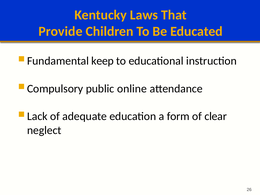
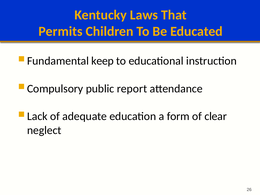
Provide: Provide -> Permits
online: online -> report
